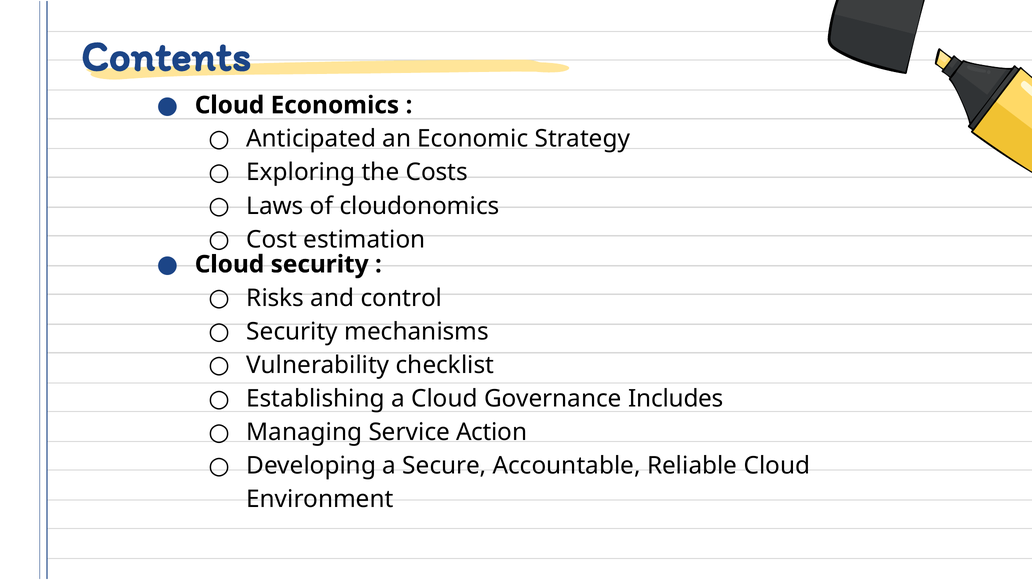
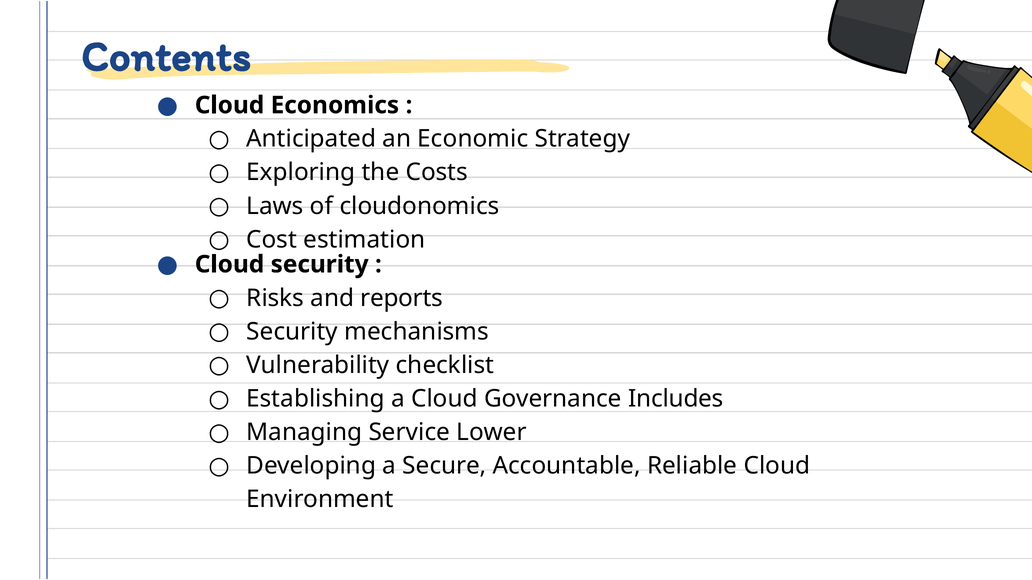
control: control -> reports
Action: Action -> Lower
